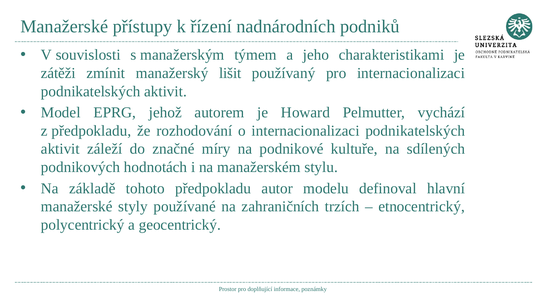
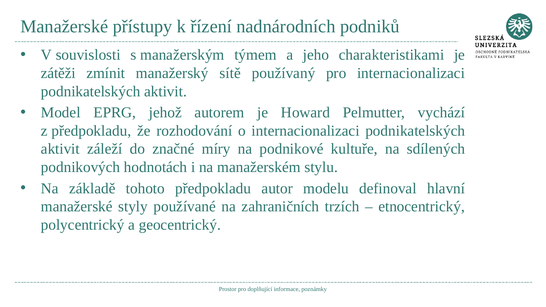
lišit: lišit -> sítě
